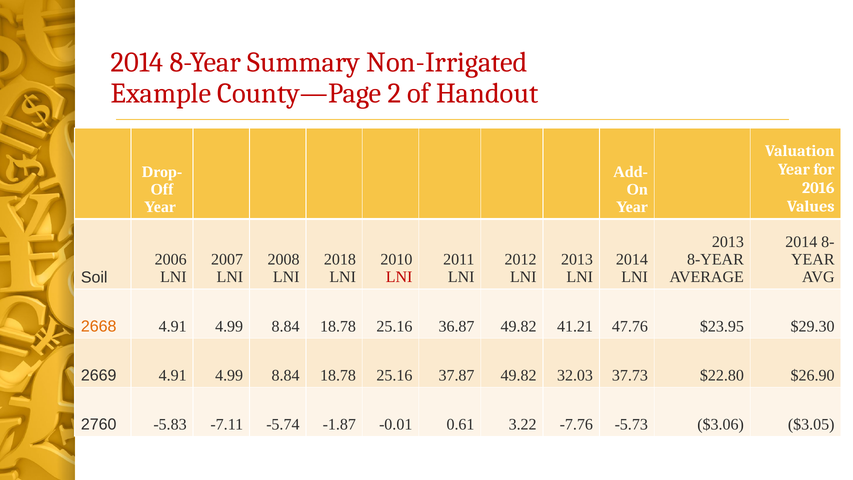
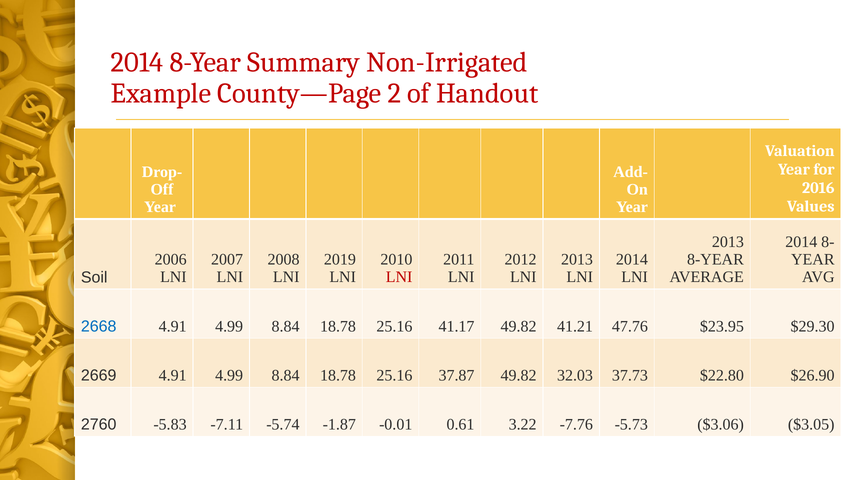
2018: 2018 -> 2019
2668 colour: orange -> blue
36.87: 36.87 -> 41.17
